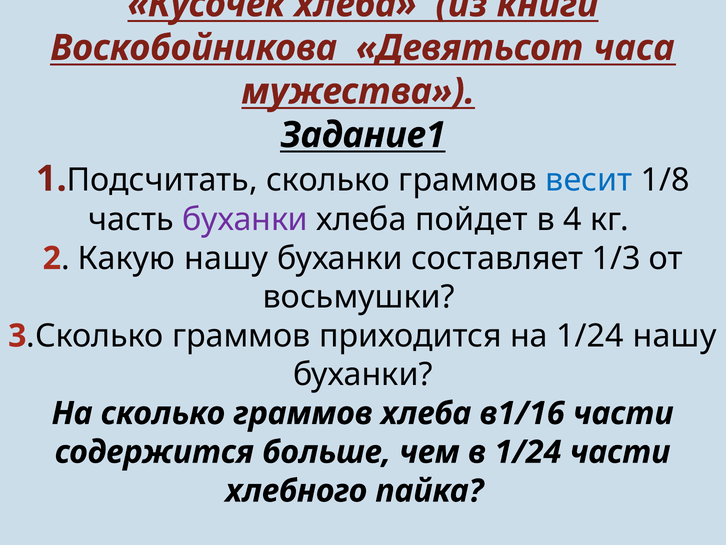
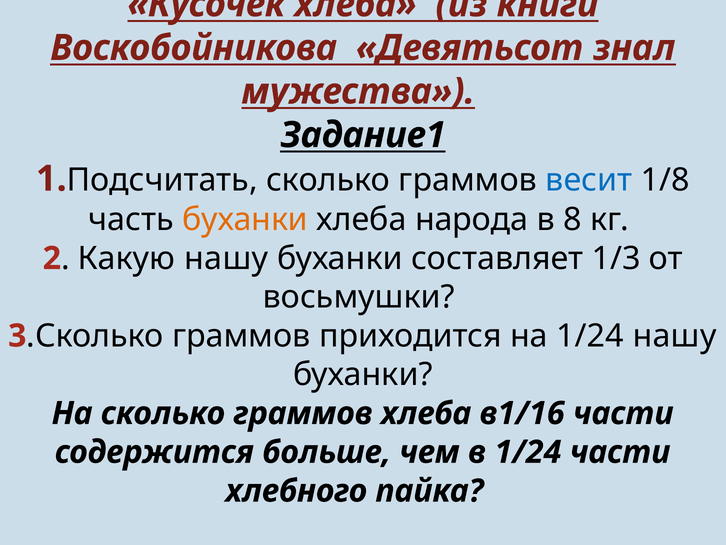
часа: часа -> знал
буханки at (245, 219) colour: purple -> orange
пойдет: пойдет -> народа
4: 4 -> 8
